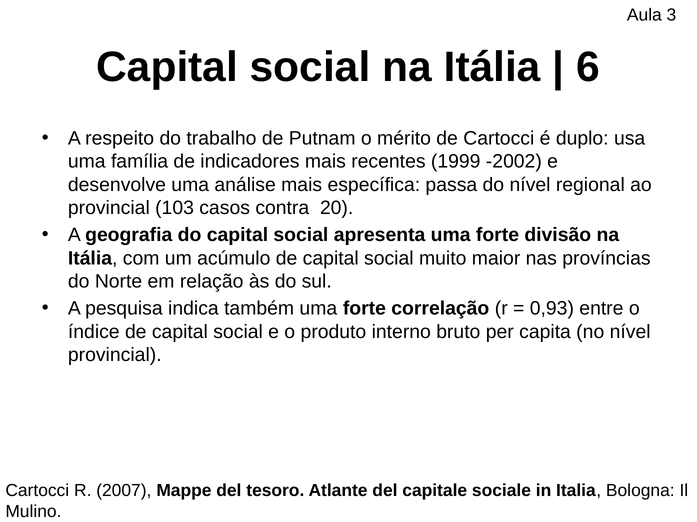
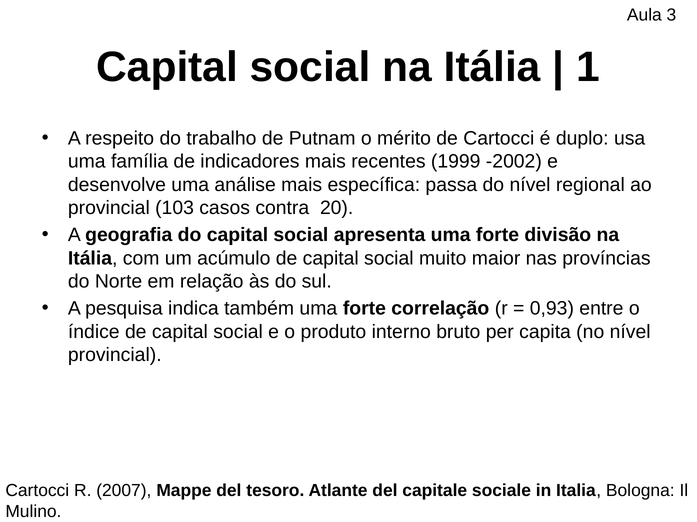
6: 6 -> 1
